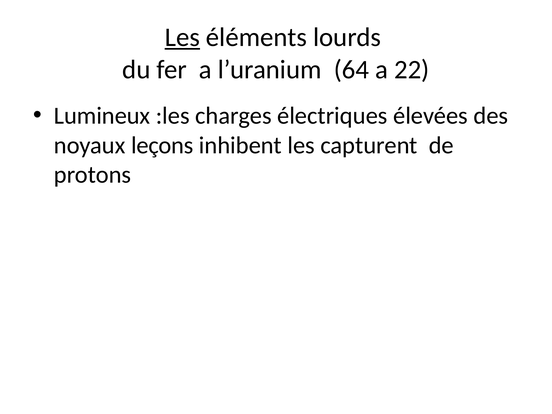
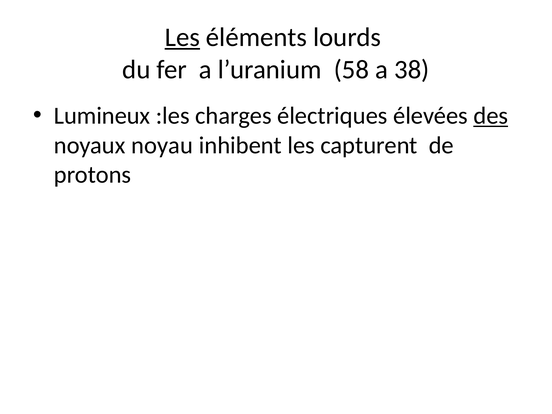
64: 64 -> 58
22: 22 -> 38
des underline: none -> present
leçons: leçons -> noyau
